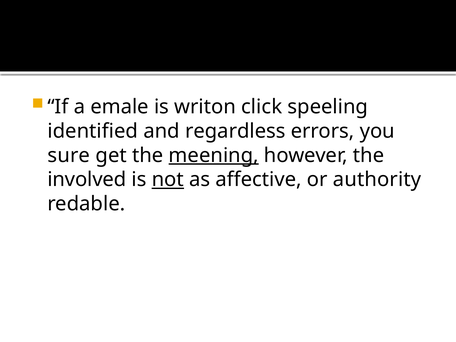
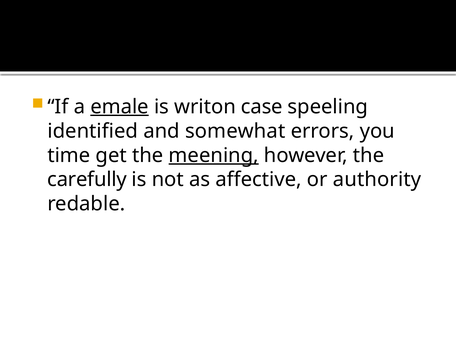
emale underline: none -> present
click: click -> case
regardless: regardless -> somewhat
sure: sure -> time
involved: involved -> carefully
not underline: present -> none
